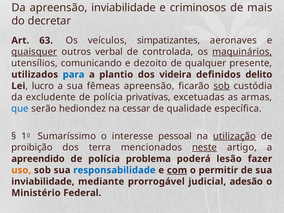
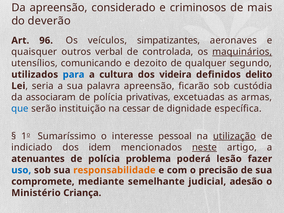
apreensão inviabilidade: inviabilidade -> considerado
decretar: decretar -> deverão
63: 63 -> 96
quaisquer underline: present -> none
presente: presente -> segundo
plantio: plantio -> cultura
lucro: lucro -> seria
fêmeas: fêmeas -> palavra
sob at (222, 86) underline: present -> none
excludente: excludente -> associaram
hediondez: hediondez -> instituição
qualidade: qualidade -> dignidade
proibição: proibição -> indiciado
terra: terra -> idem
apreendido: apreendido -> atenuantes
uso colour: orange -> blue
responsabilidade colour: blue -> orange
com underline: present -> none
permitir: permitir -> precisão
inviabilidade at (43, 182): inviabilidade -> compromete
prorrogável: prorrogável -> semelhante
Federal: Federal -> Criança
